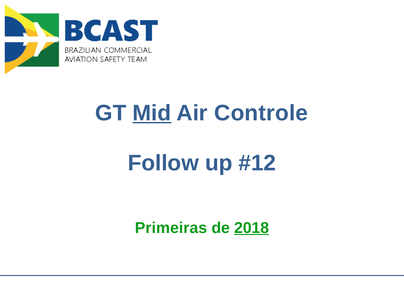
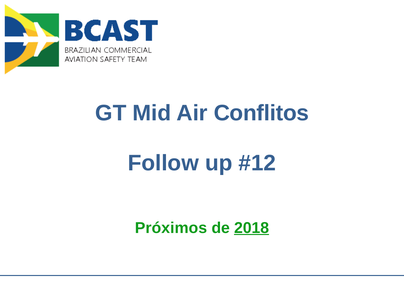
Mid underline: present -> none
Controle: Controle -> Conflitos
Primeiras: Primeiras -> Próximos
